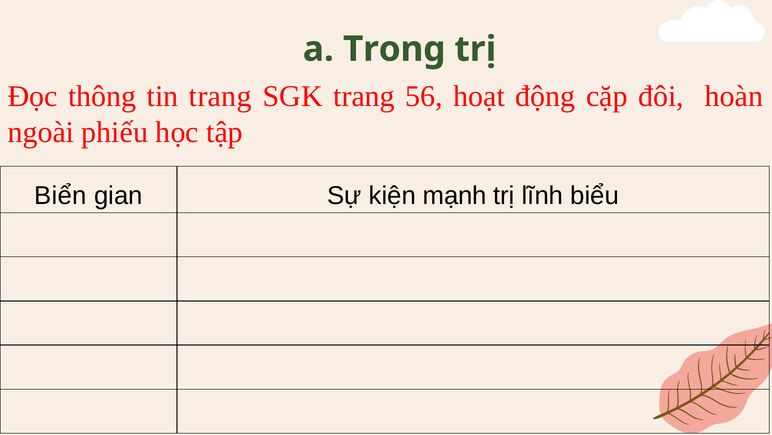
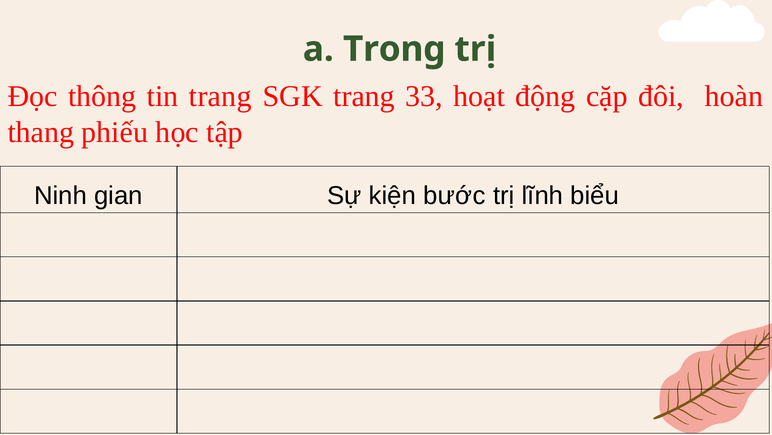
56: 56 -> 33
ngoài: ngoài -> thang
Biển: Biển -> Ninh
mạnh: mạnh -> bước
